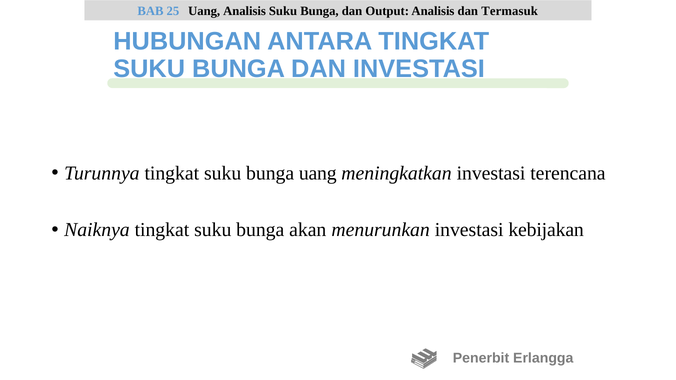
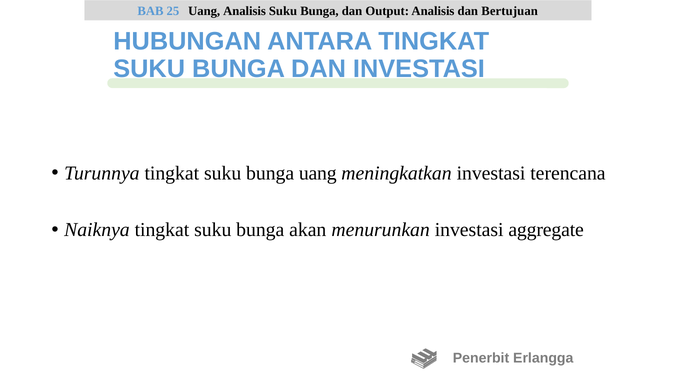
Termasuk: Termasuk -> Bertujuan
kebijakan: kebijakan -> aggregate
